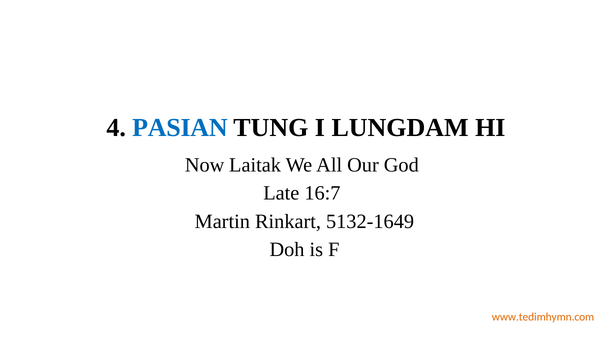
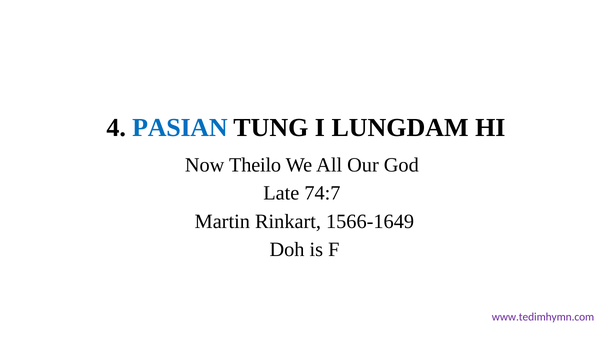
Laitak: Laitak -> Theilo
16:7: 16:7 -> 74:7
5132-1649: 5132-1649 -> 1566-1649
www.tedimhymn.com colour: orange -> purple
